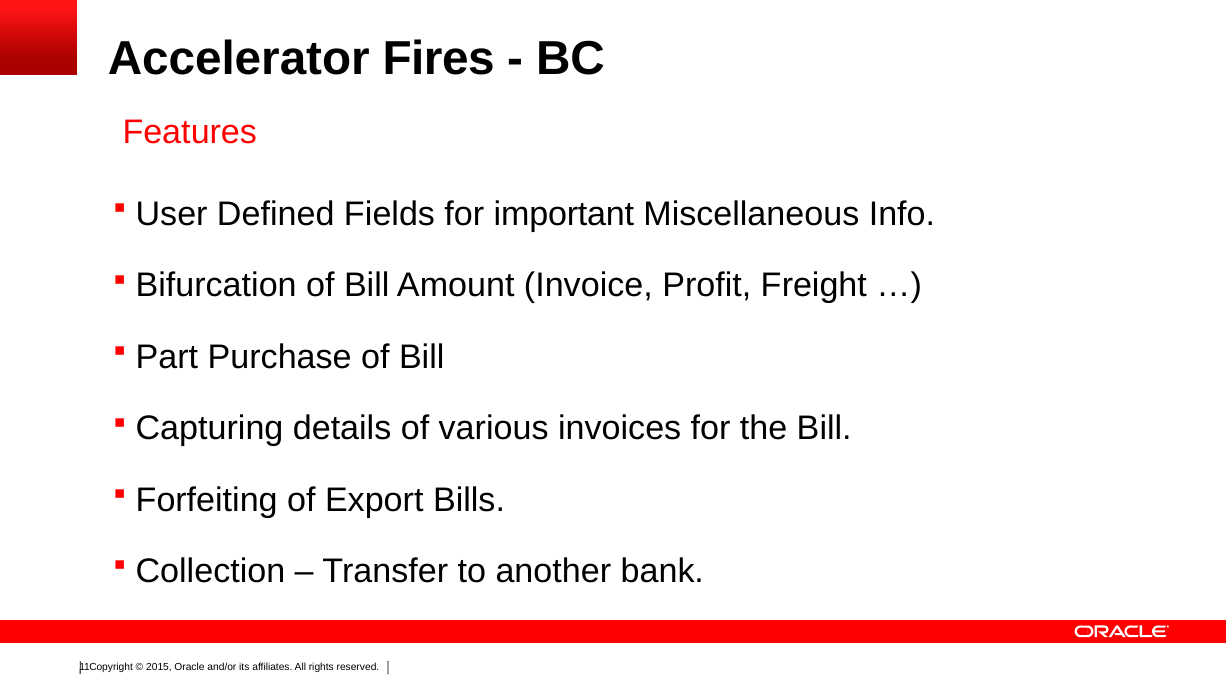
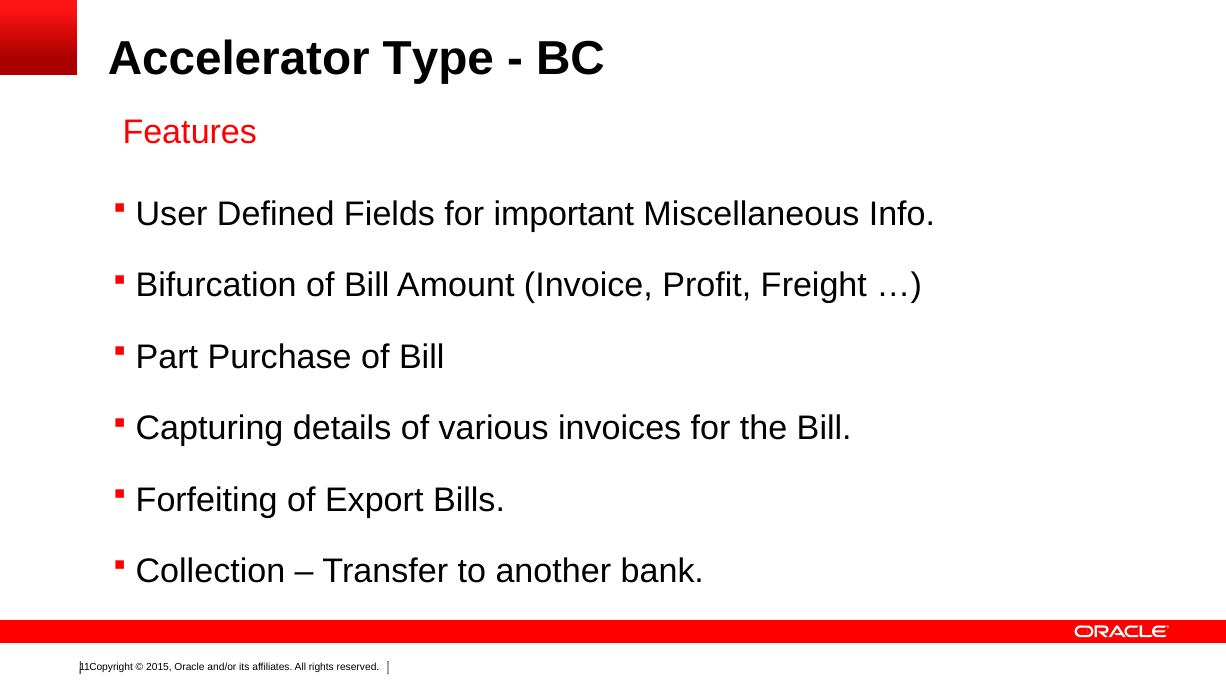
Fires: Fires -> Type
